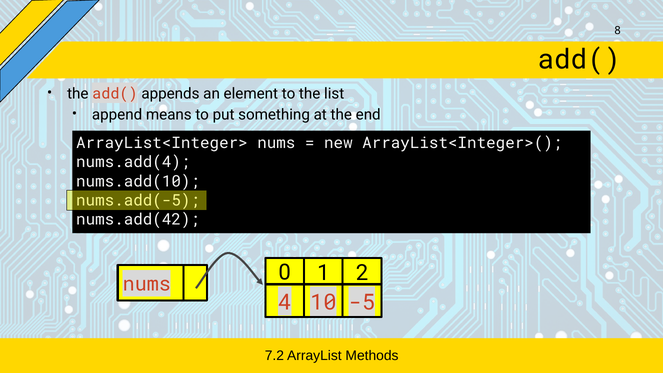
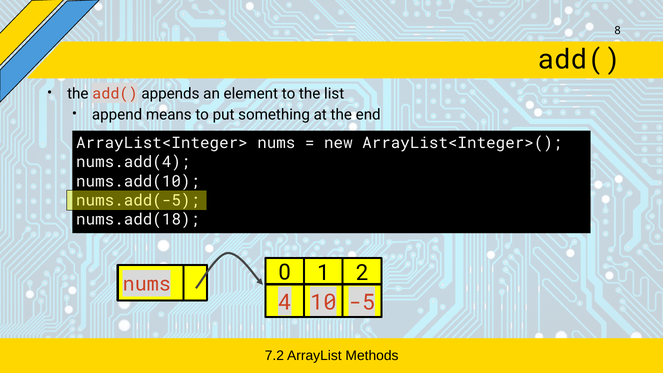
nums.add(42: nums.add(42 -> nums.add(18
